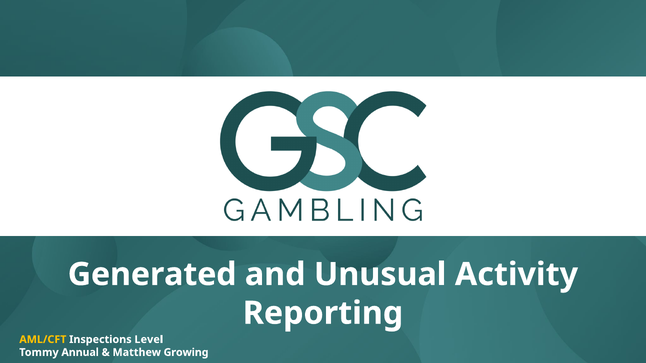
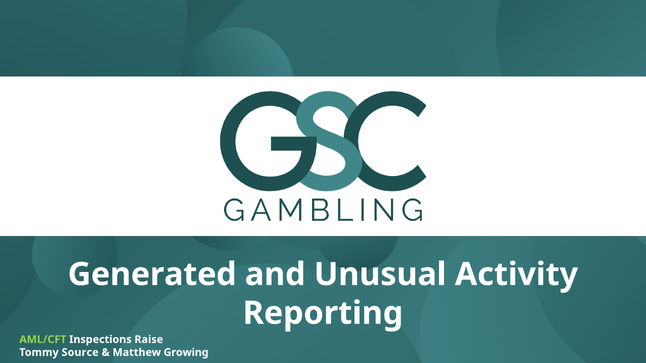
AML/CFT colour: yellow -> light green
Level: Level -> Raise
Annual: Annual -> Source
